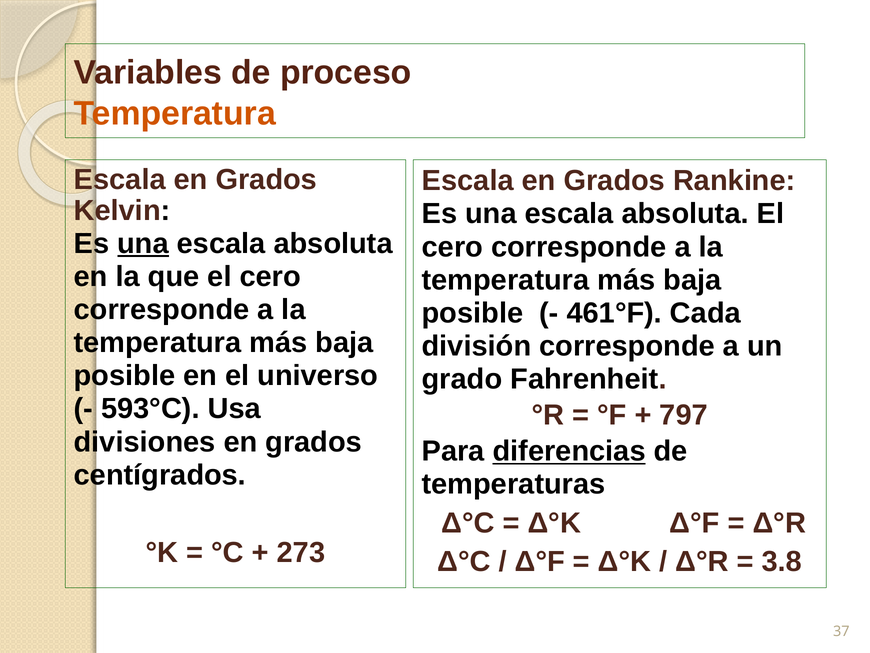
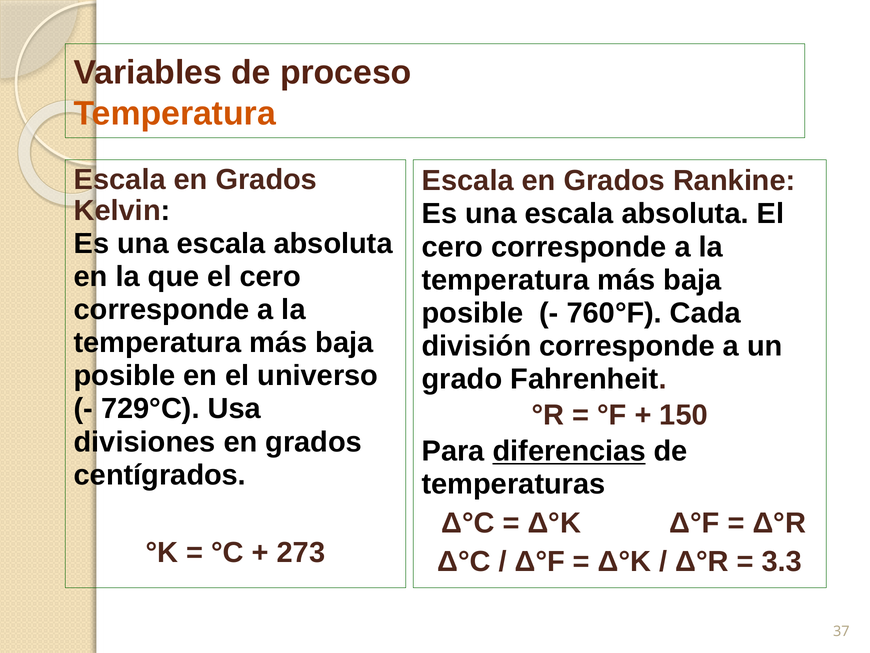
una at (143, 243) underline: present -> none
461°F: 461°F -> 760°F
593°C: 593°C -> 729°C
797: 797 -> 150
3.8: 3.8 -> 3.3
